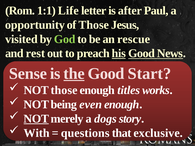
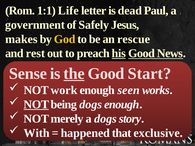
after: after -> dead
opportunity: opportunity -> government
of Those: Those -> Safely
visited: visited -> makes
God colour: light green -> yellow
NOT those: those -> work
titles: titles -> seen
NOT at (36, 105) underline: none -> present
being even: even -> dogs
NOT at (36, 119) underline: present -> none
questions: questions -> happened
